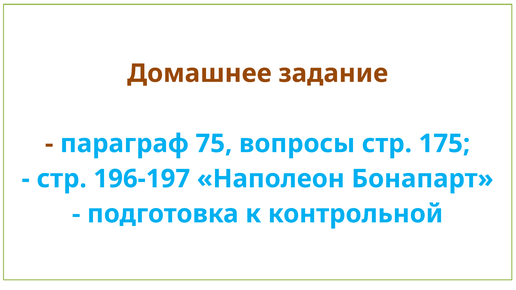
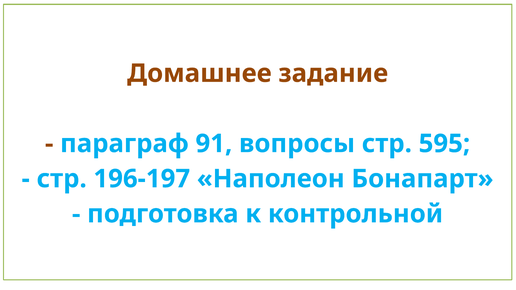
75: 75 -> 91
175: 175 -> 595
